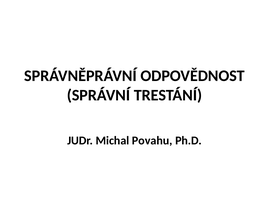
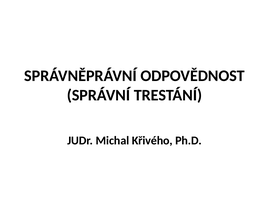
Povahu: Povahu -> Křivého
